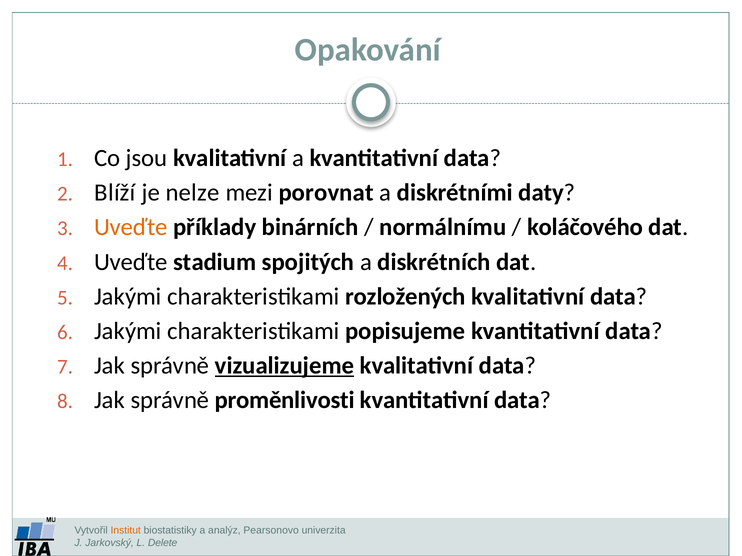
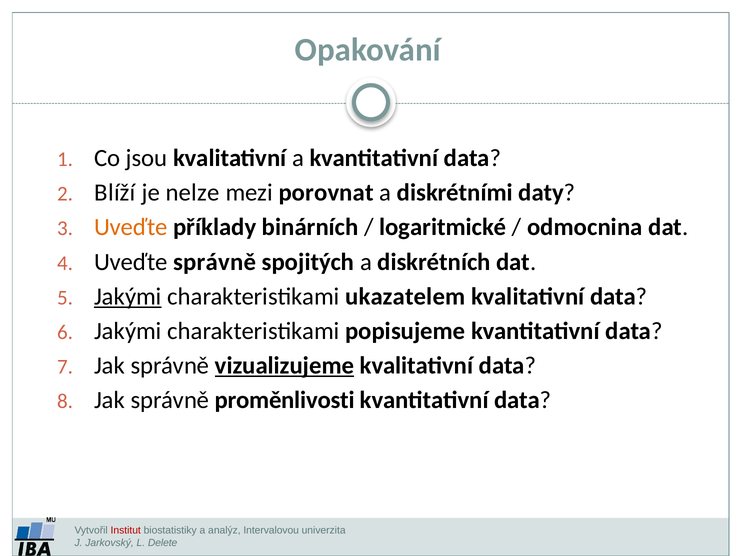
normálnímu: normálnímu -> logaritmické
koláčového: koláčového -> odmocnina
Uveďte stadium: stadium -> správně
Jakými at (128, 297) underline: none -> present
rozložených: rozložených -> ukazatelem
Institut colour: orange -> red
Pearsonovo: Pearsonovo -> Intervalovou
